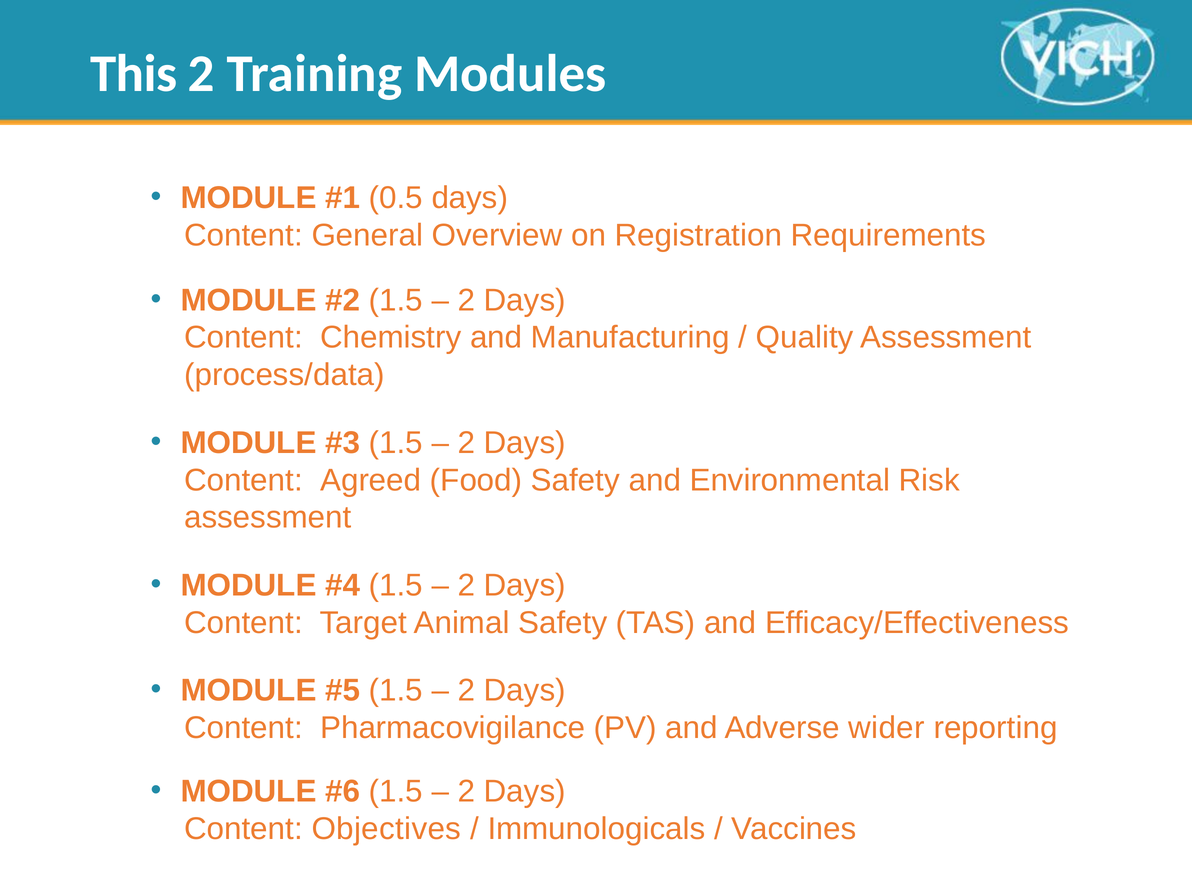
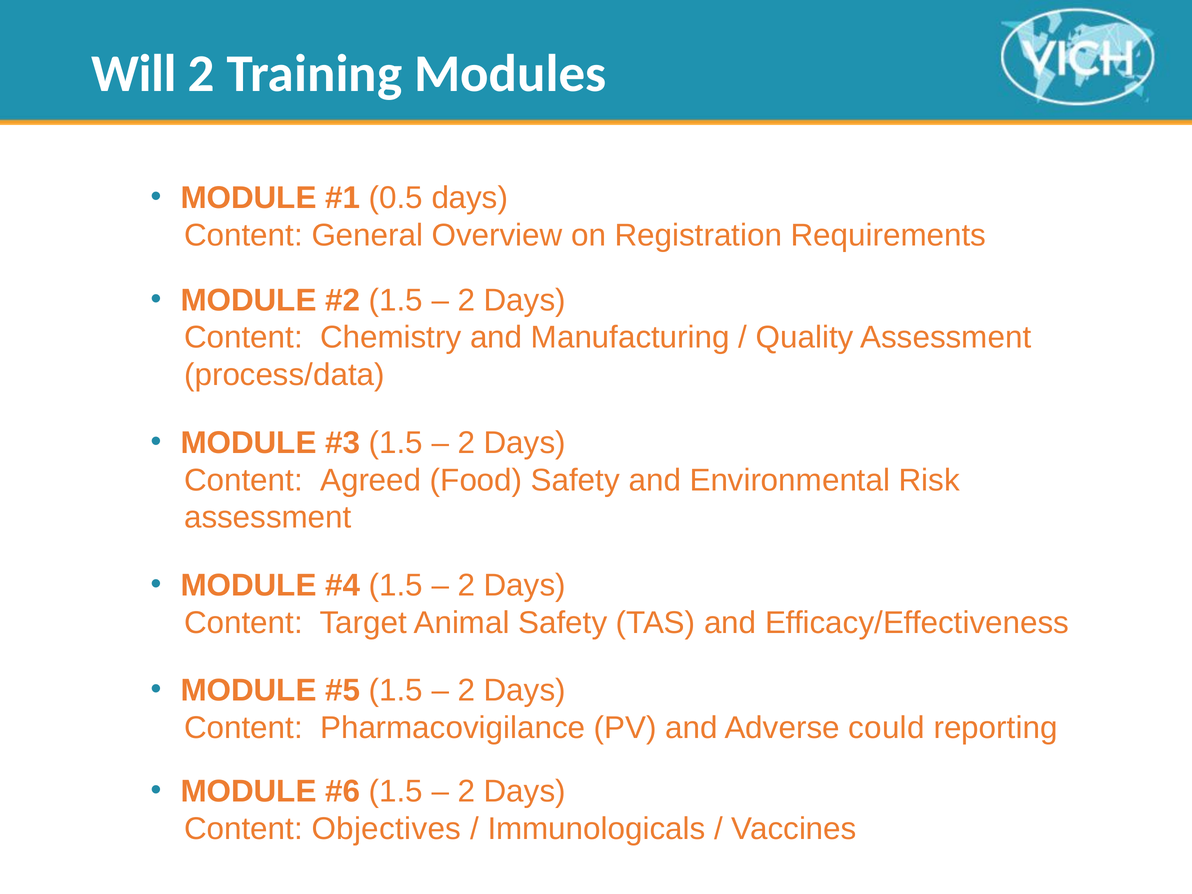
This: This -> Will
wider: wider -> could
